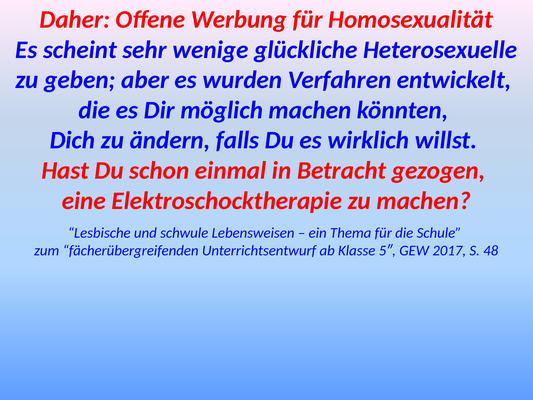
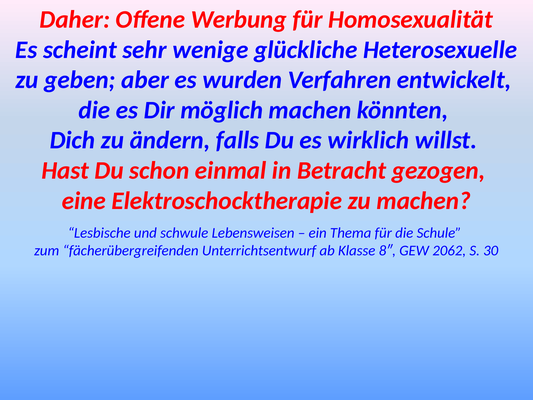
5″: 5″ -> 8″
2017: 2017 -> 2062
48: 48 -> 30
